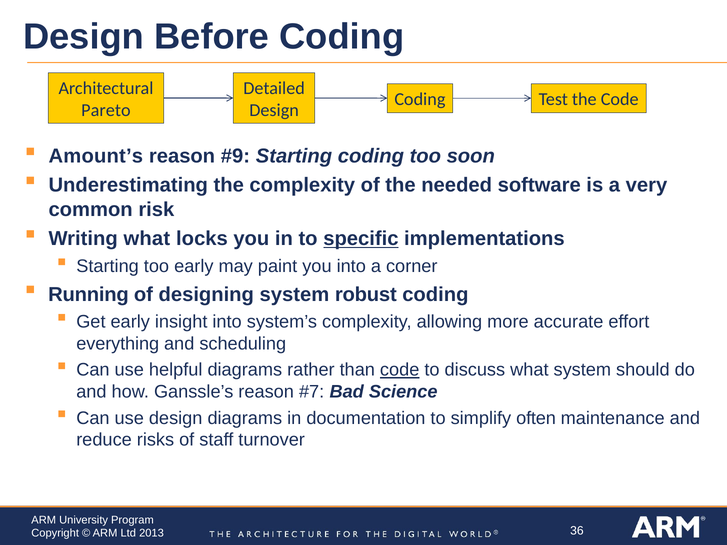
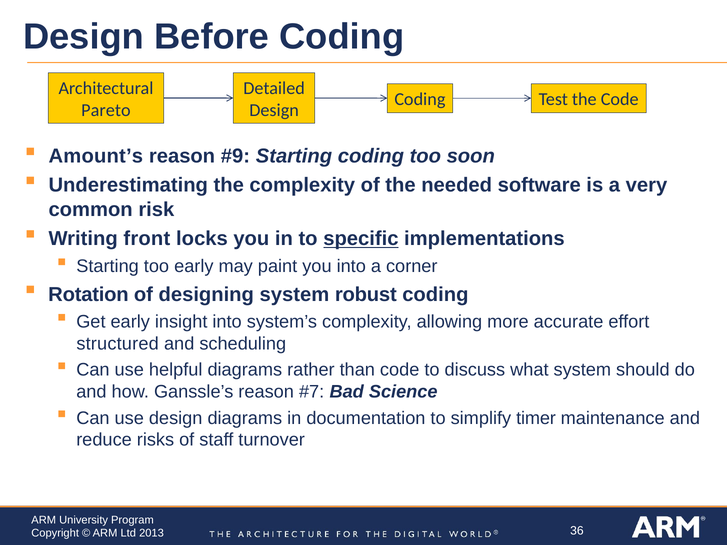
Writing what: what -> front
Running: Running -> Rotation
everything: everything -> structured
code at (400, 370) underline: present -> none
often: often -> timer
